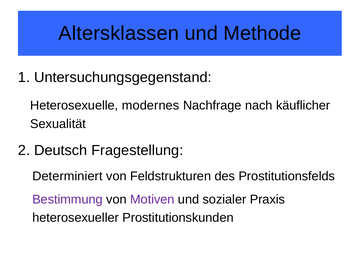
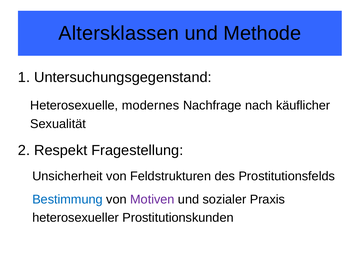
Deutsch: Deutsch -> Respekt
Determiniert: Determiniert -> Unsicherheit
Bestimmung colour: purple -> blue
